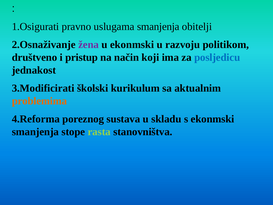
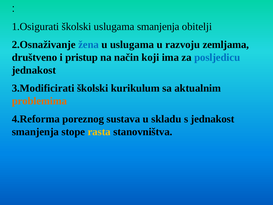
pravno at (76, 27): pravno -> školski
žena colour: purple -> blue
u ekonmski: ekonmski -> uslugama
politikom: politikom -> zemljama
s ekonmski: ekonmski -> jednakost
rasta colour: light green -> yellow
